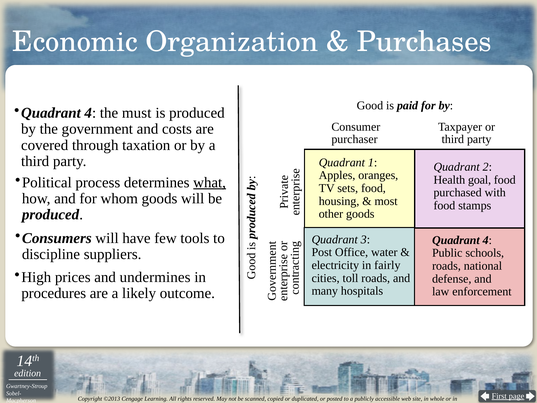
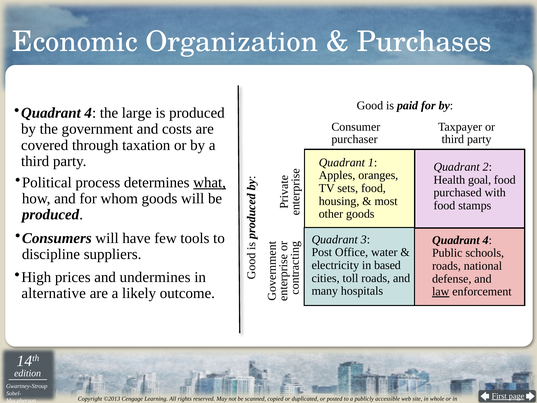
must: must -> large
fairly: fairly -> based
law underline: none -> present
procedures: procedures -> alternative
